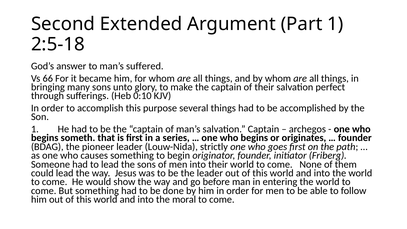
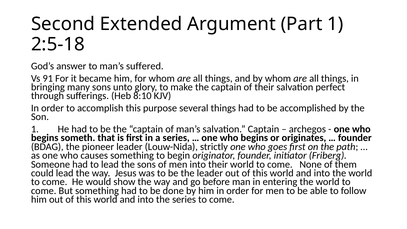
66: 66 -> 91
0:10: 0:10 -> 8:10
the moral: moral -> series
